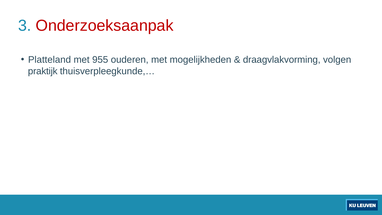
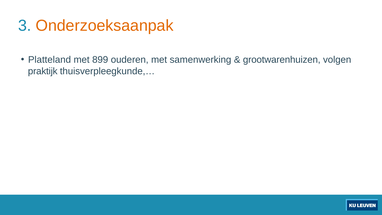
Onderzoeksaanpak colour: red -> orange
955: 955 -> 899
mogelijkheden: mogelijkheden -> samenwerking
draagvlakvorming: draagvlakvorming -> grootwarenhuizen
